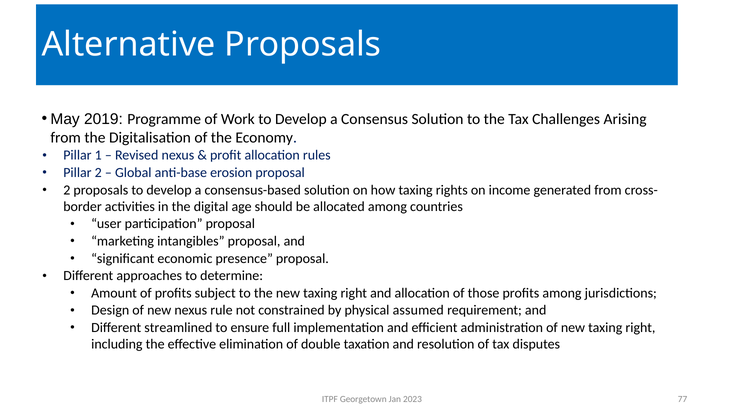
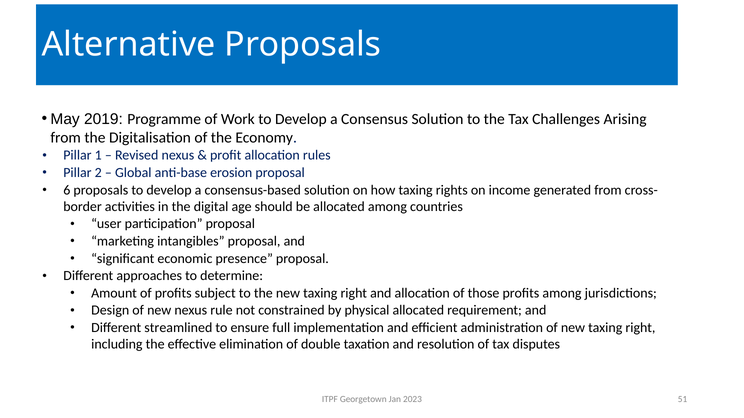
2 at (67, 190): 2 -> 6
physical assumed: assumed -> allocated
77: 77 -> 51
